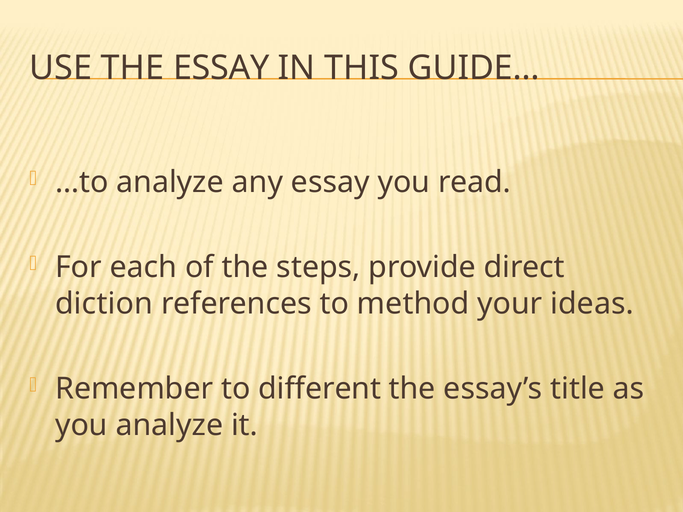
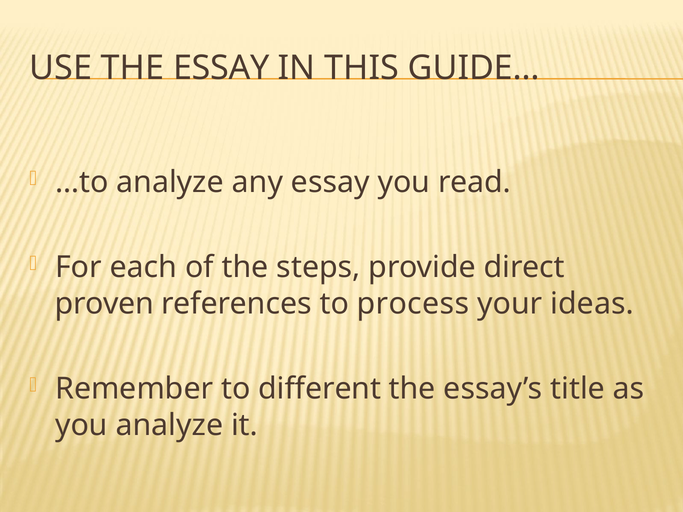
diction: diction -> proven
method: method -> process
